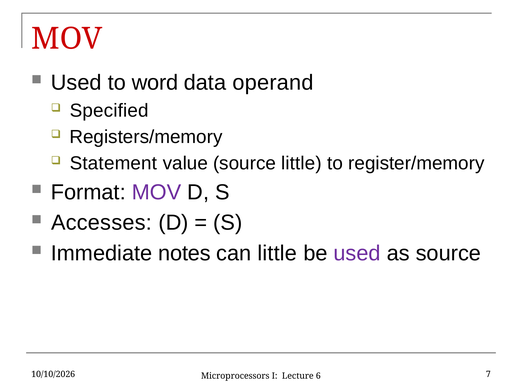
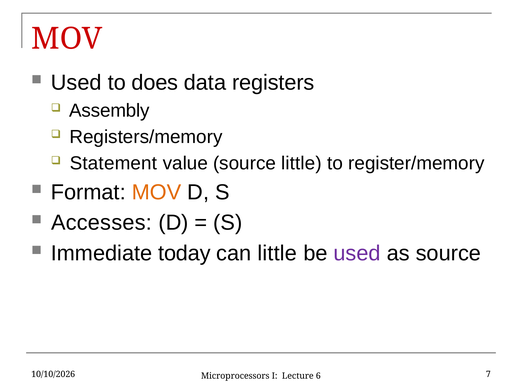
word: word -> does
operand: operand -> registers
Specified: Specified -> Assembly
MOV at (156, 192) colour: purple -> orange
notes: notes -> today
